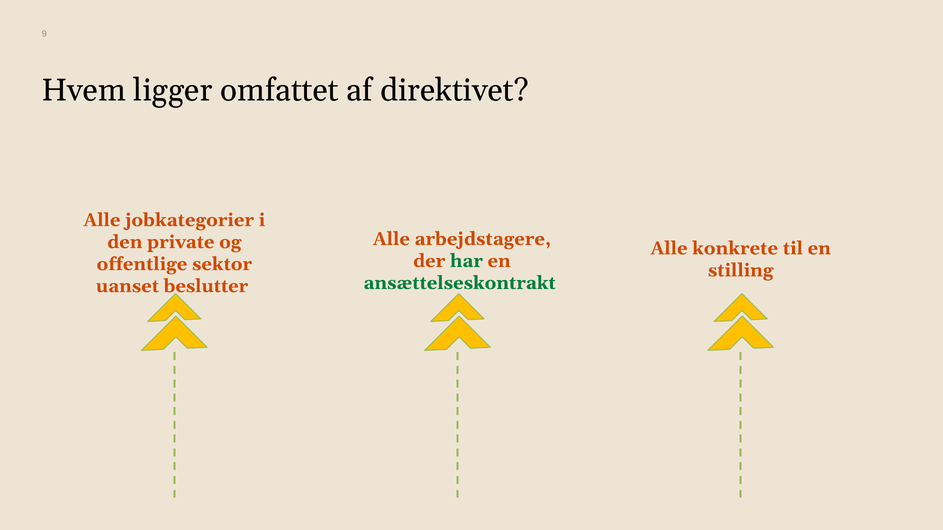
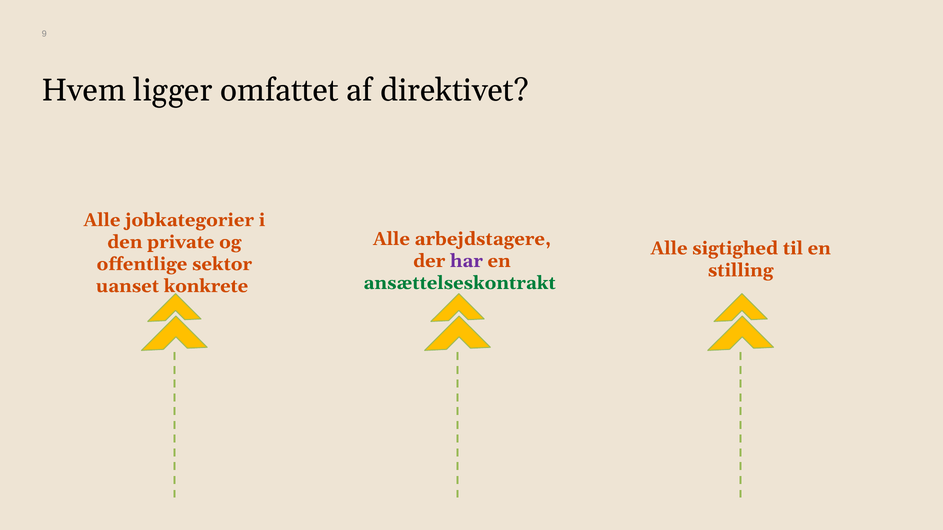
konkrete: konkrete -> sigtighed
har colour: green -> purple
beslutter: beslutter -> konkrete
